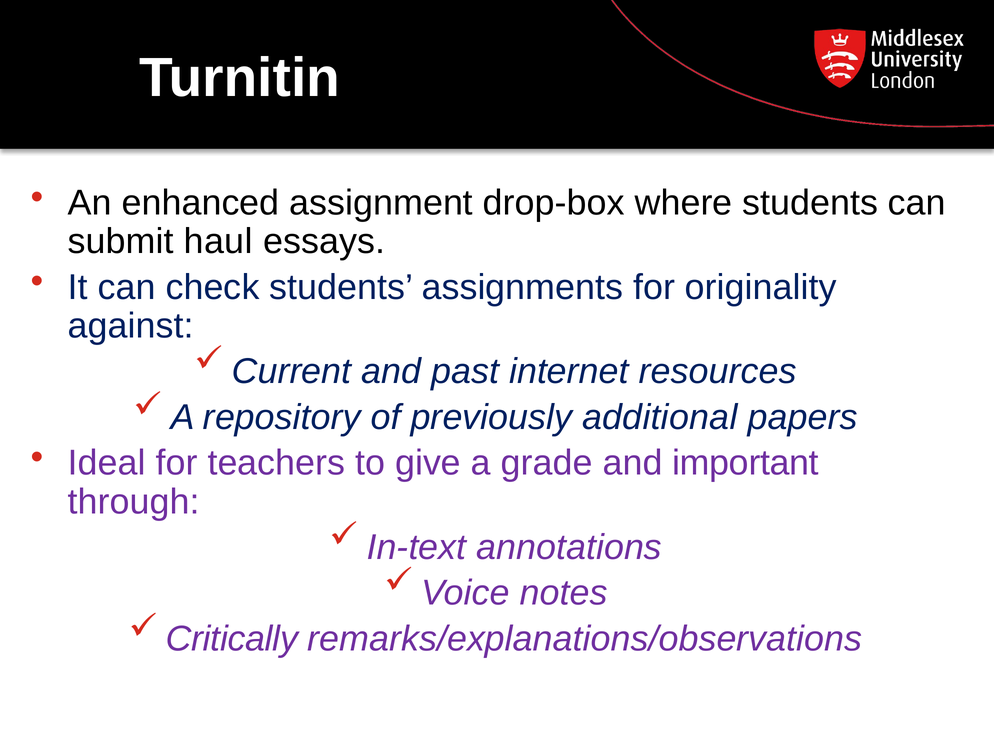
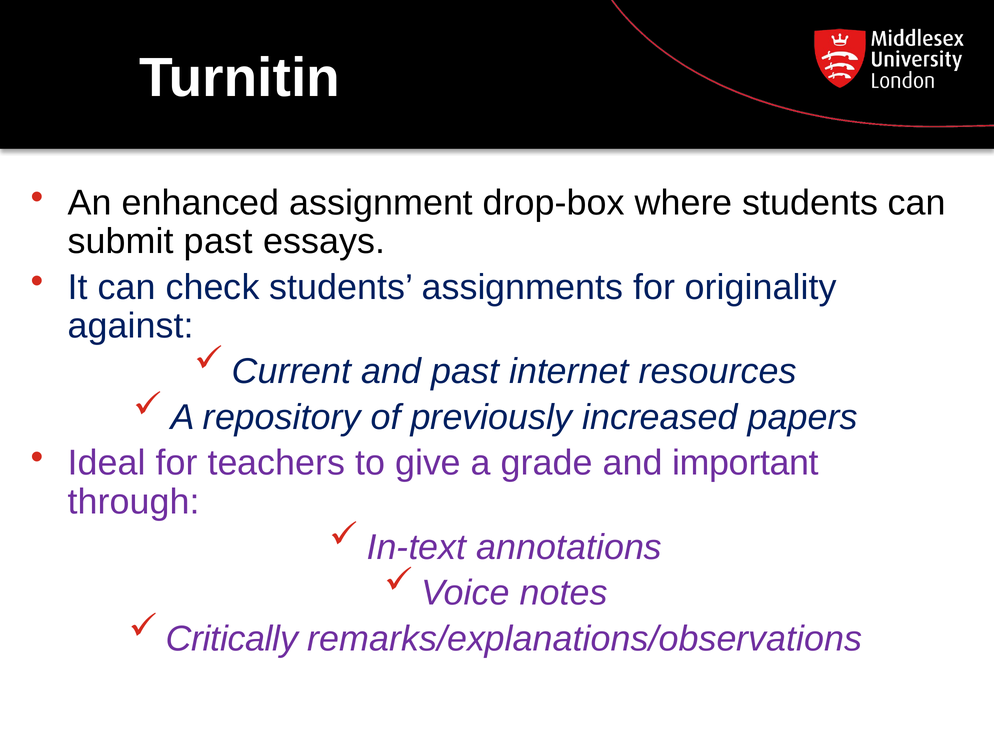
submit haul: haul -> past
additional: additional -> increased
